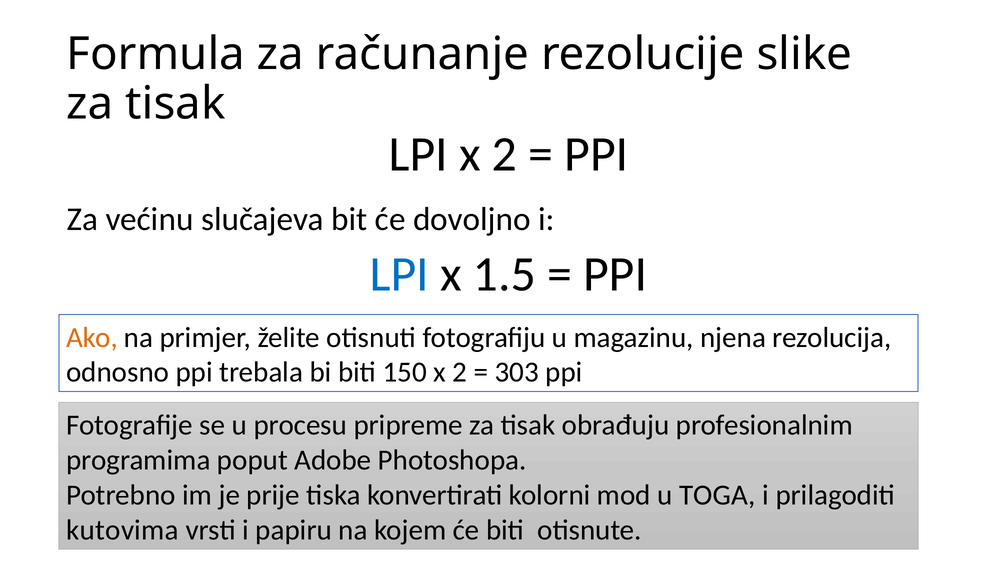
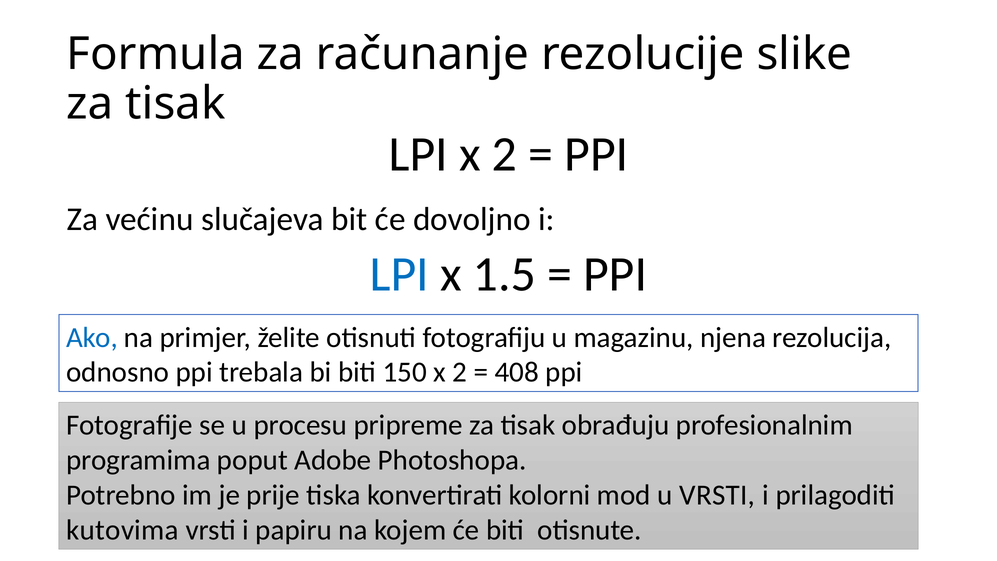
Ako colour: orange -> blue
303: 303 -> 408
u TOGA: TOGA -> VRSTI
